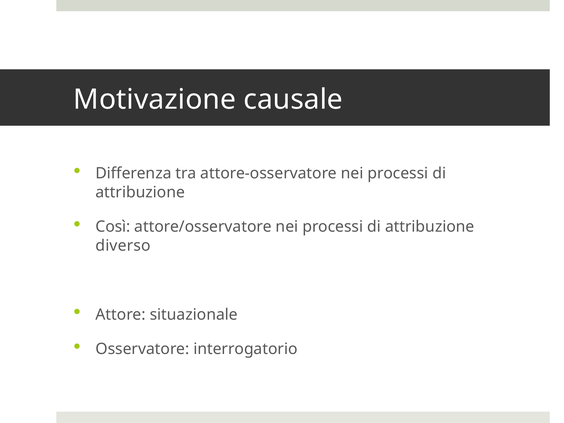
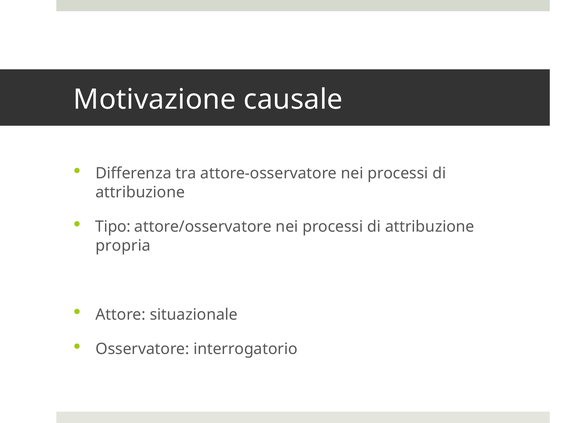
Così: Così -> Tipo
diverso: diverso -> propria
